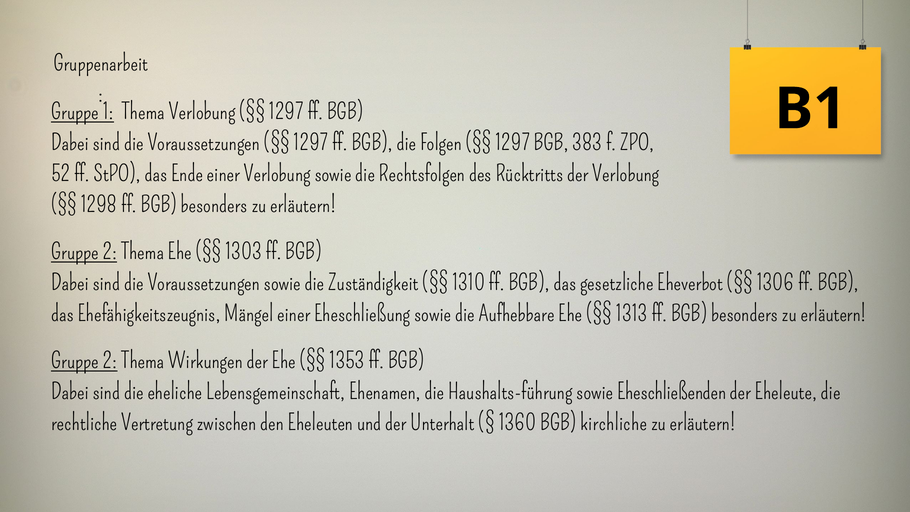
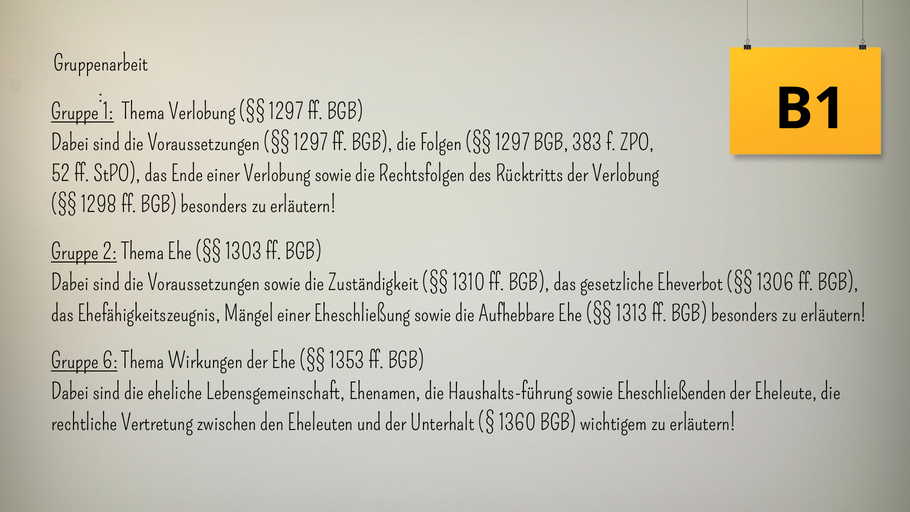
2 at (110, 361): 2 -> 6
kirchliche: kirchliche -> wichtigem
